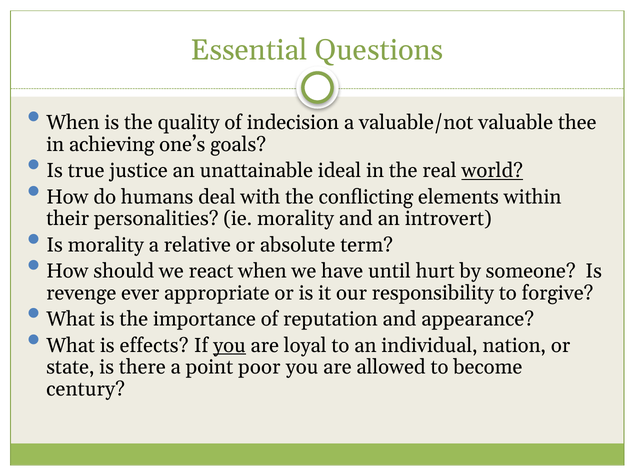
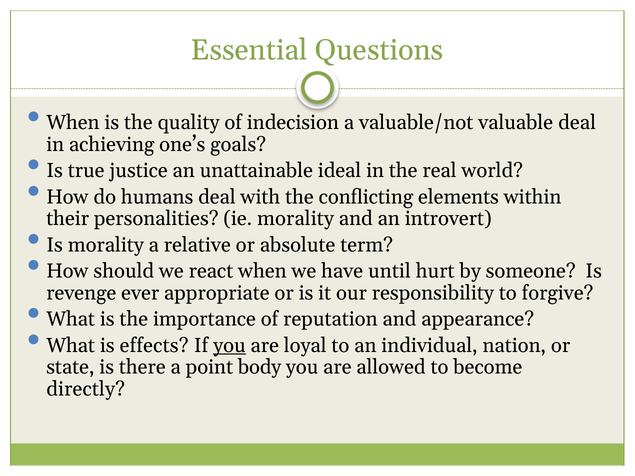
valuable thee: thee -> deal
world underline: present -> none
poor: poor -> body
century: century -> directly
